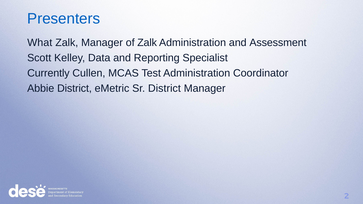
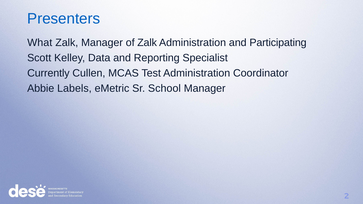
Assessment: Assessment -> Participating
Abbie District: District -> Labels
Sr District: District -> School
